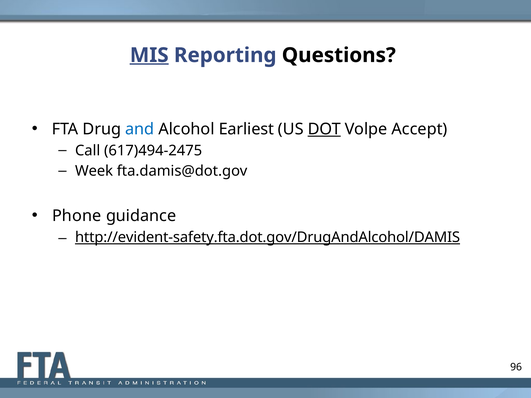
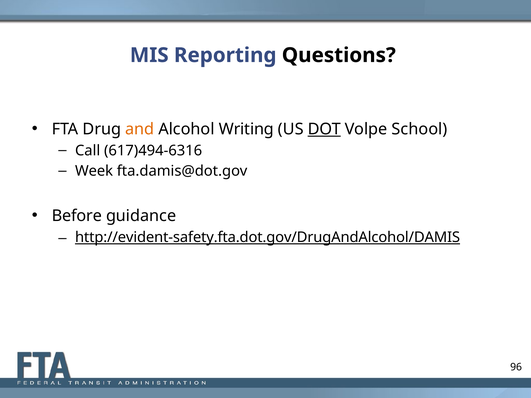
MIS underline: present -> none
and colour: blue -> orange
Earliest: Earliest -> Writing
Accept: Accept -> School
617)494-2475: 617)494-2475 -> 617)494-6316
Phone: Phone -> Before
